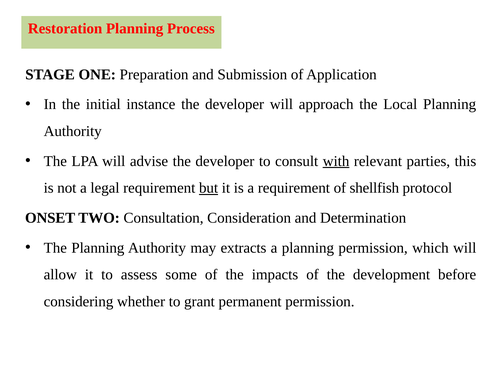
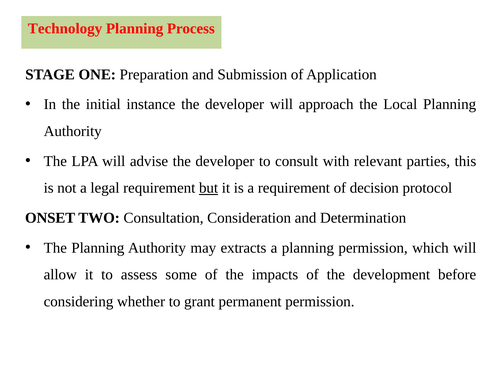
Restoration: Restoration -> Technology
with underline: present -> none
shellfish: shellfish -> decision
